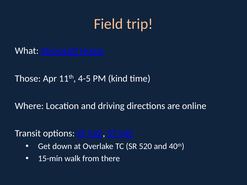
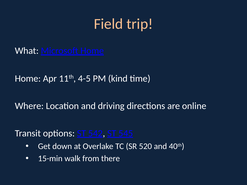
Those at (28, 79): Those -> Home
